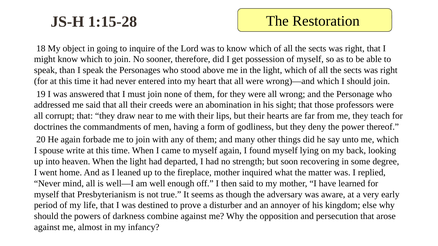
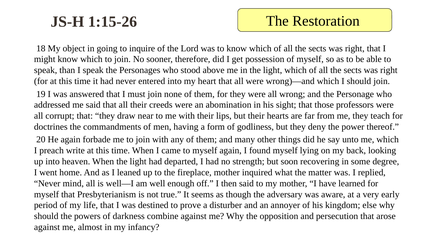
1:15-28: 1:15-28 -> 1:15-26
spouse: spouse -> preach
